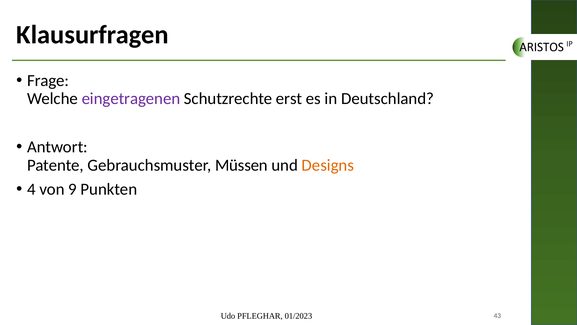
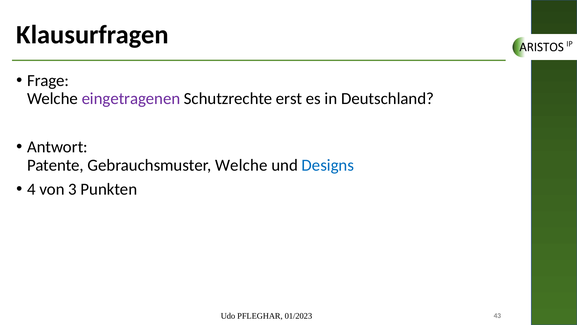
Gebrauchsmuster Müssen: Müssen -> Welche
Designs colour: orange -> blue
9: 9 -> 3
